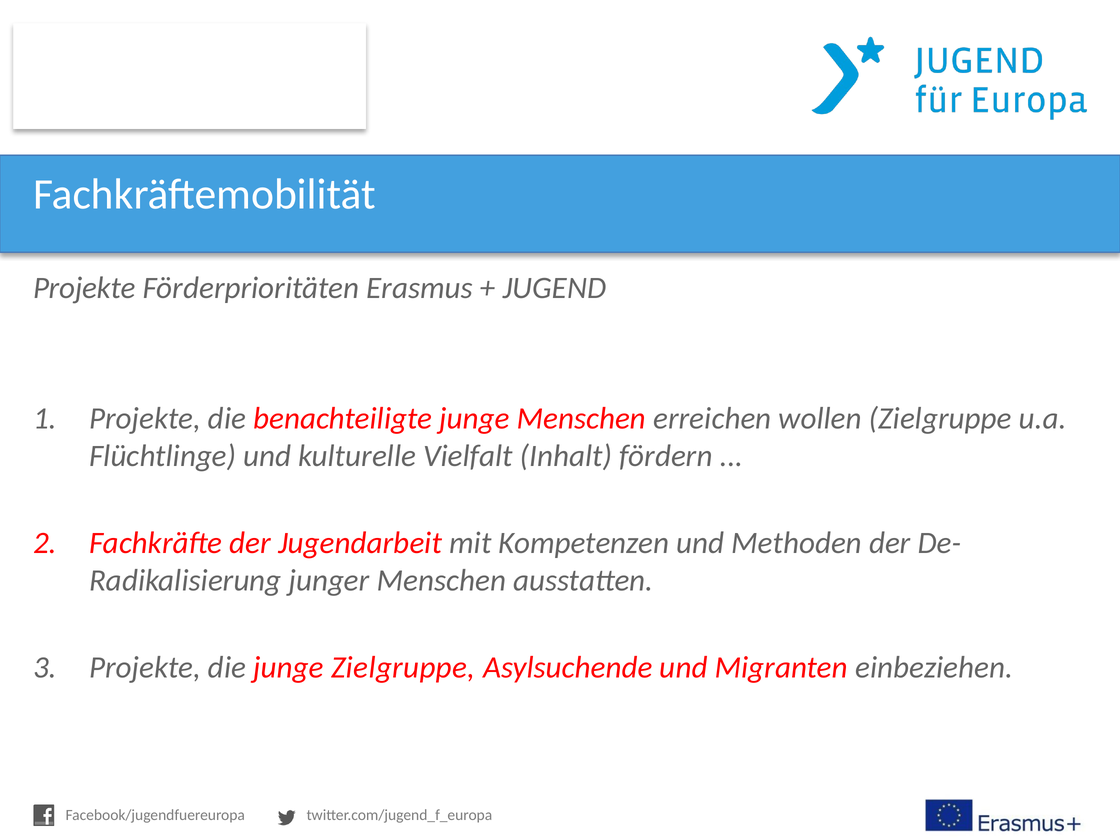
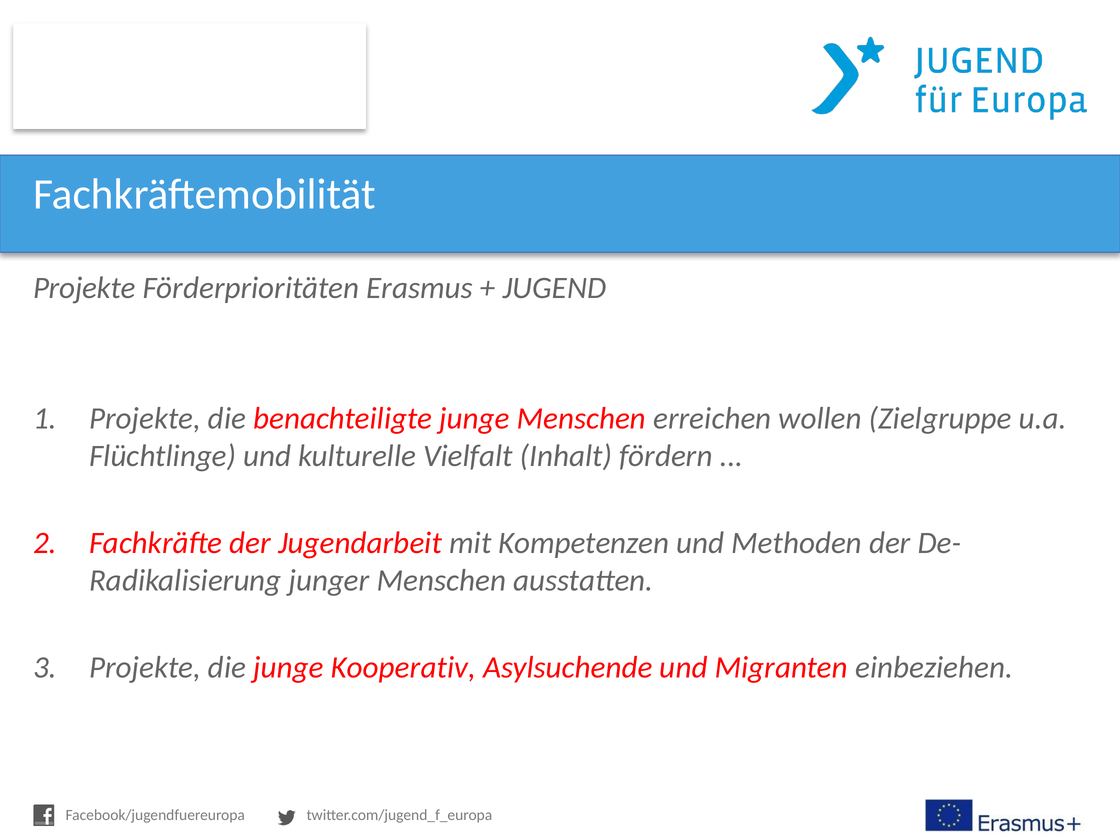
junge Zielgruppe: Zielgruppe -> Kooperativ
